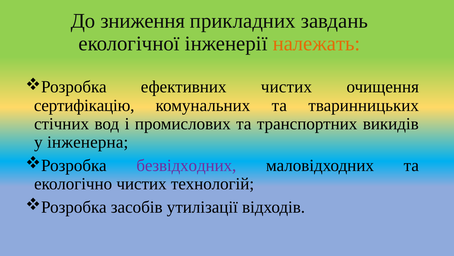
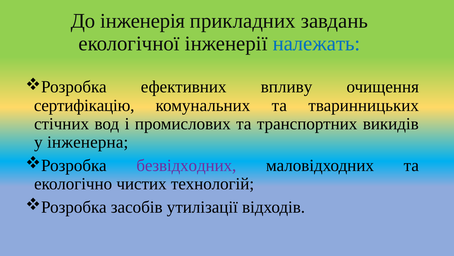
зниження: зниження -> інженерія
належать colour: orange -> blue
ефективних чистих: чистих -> впливу
